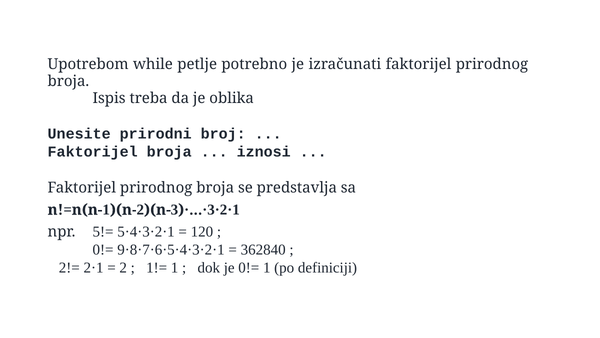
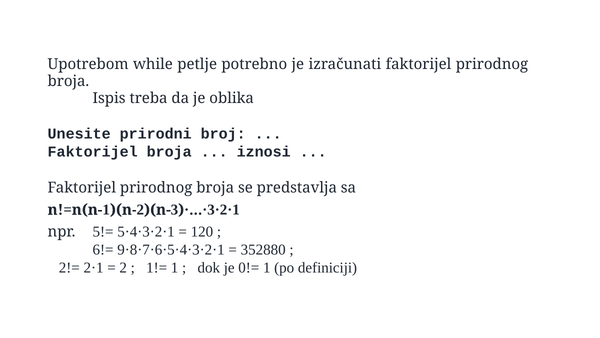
0!= at (103, 249): 0!= -> 6!=
362840: 362840 -> 352880
